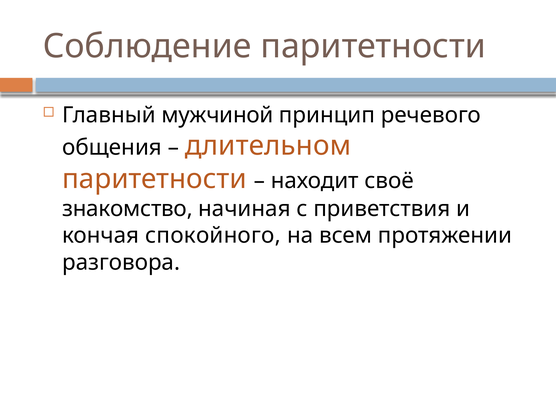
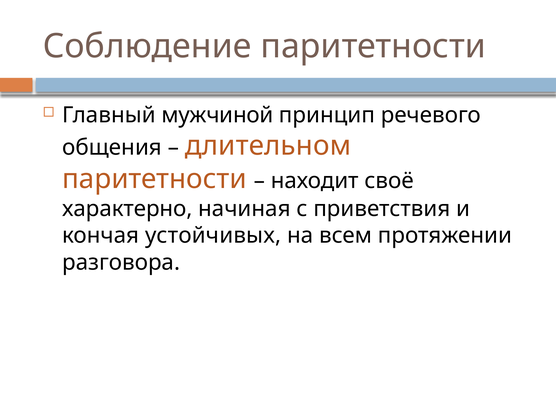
знакомство: знакомство -> характерно
спокойного: спокойного -> устойчивых
